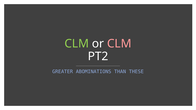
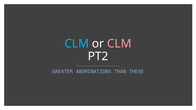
CLM at (77, 44) colour: light green -> light blue
